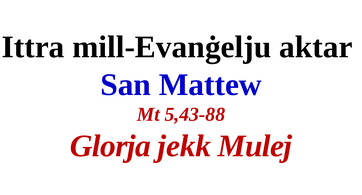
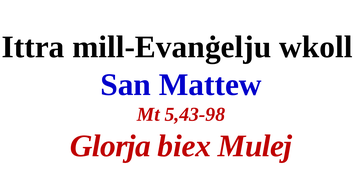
aktar: aktar -> wkoll
5,43-88: 5,43-88 -> 5,43-98
jekk: jekk -> biex
